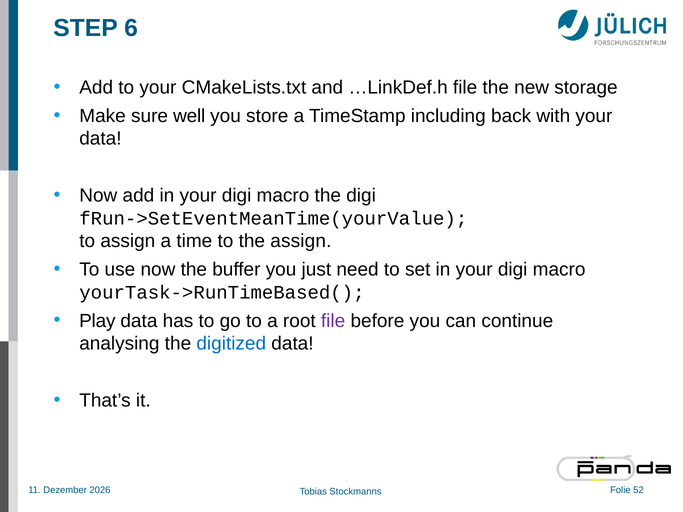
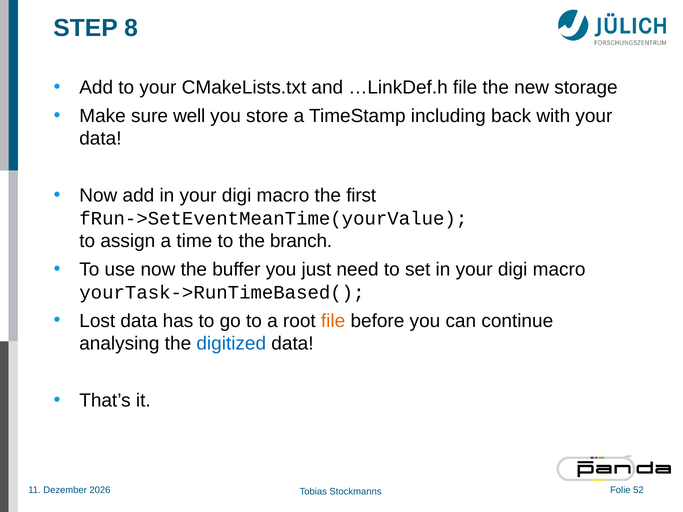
6: 6 -> 8
the digi: digi -> first
the assign: assign -> branch
Play: Play -> Lost
file at (333, 321) colour: purple -> orange
